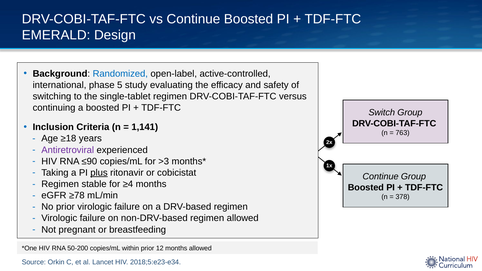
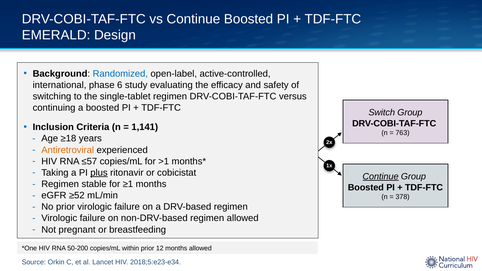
5: 5 -> 6
Antiretroviral colour: purple -> orange
≤90: ≤90 -> ≤57
>3: >3 -> >1
Continue at (381, 177) underline: none -> present
≥4: ≥4 -> ≥1
≥78: ≥78 -> ≥52
